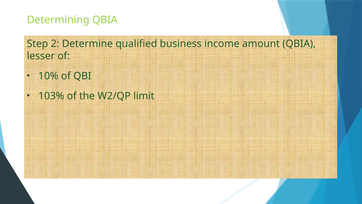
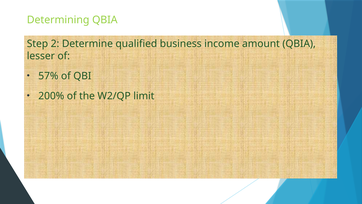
10%: 10% -> 57%
103%: 103% -> 200%
